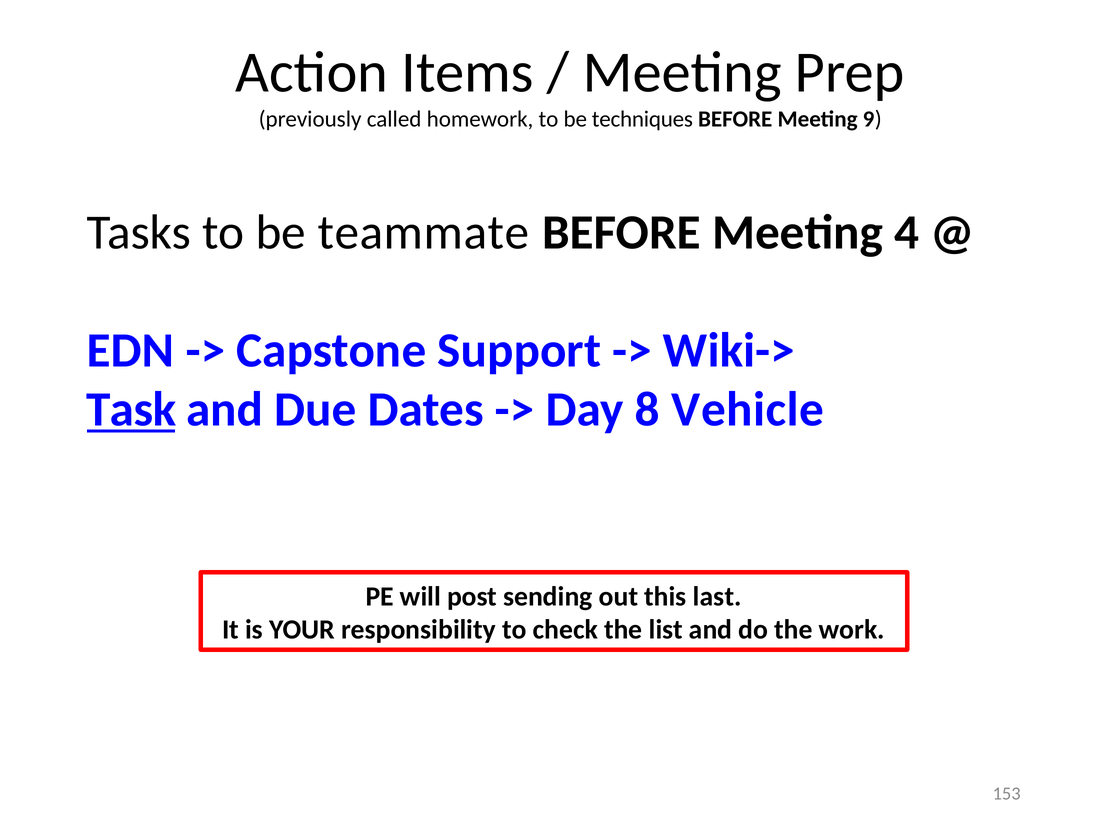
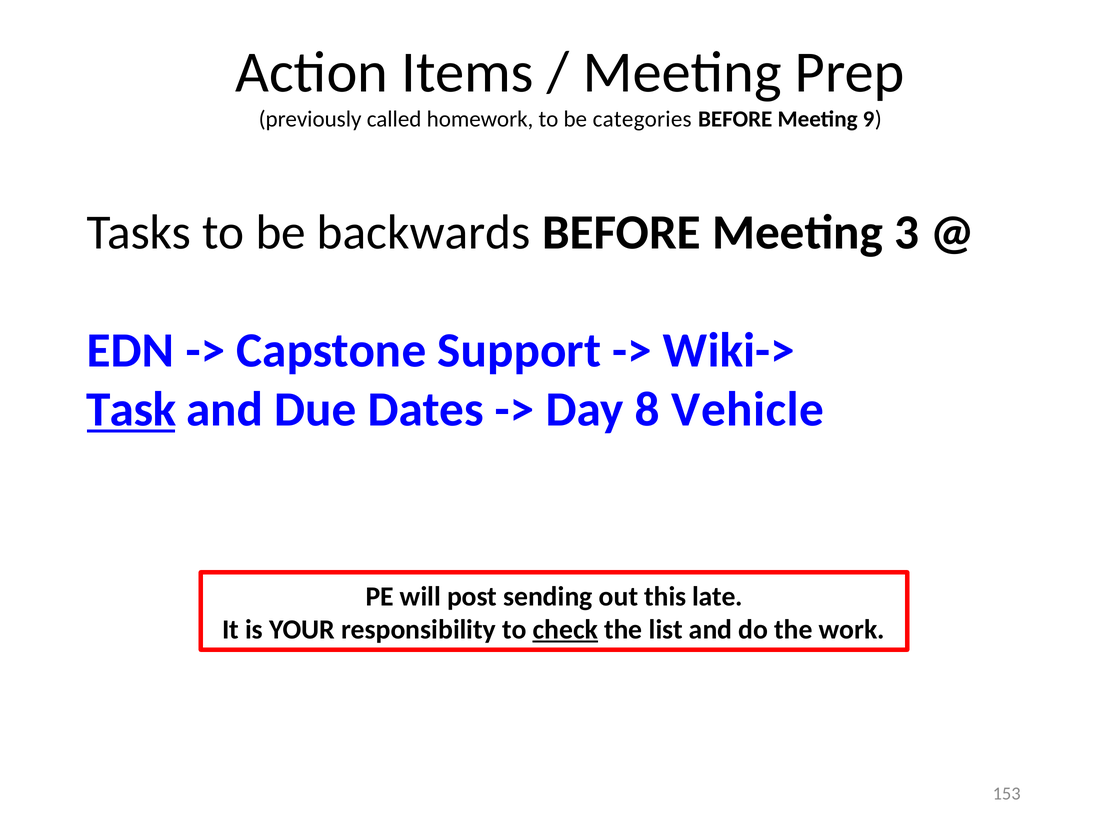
techniques: techniques -> categories
teammate: teammate -> backwards
4: 4 -> 3
last: last -> late
check underline: none -> present
